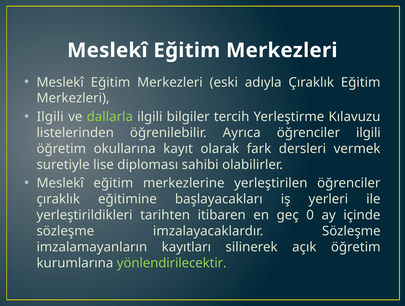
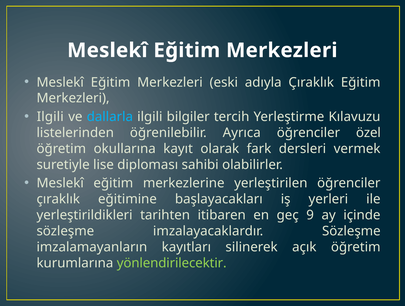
dallarla colour: light green -> light blue
öğrenciler ilgili: ilgili -> özel
0: 0 -> 9
